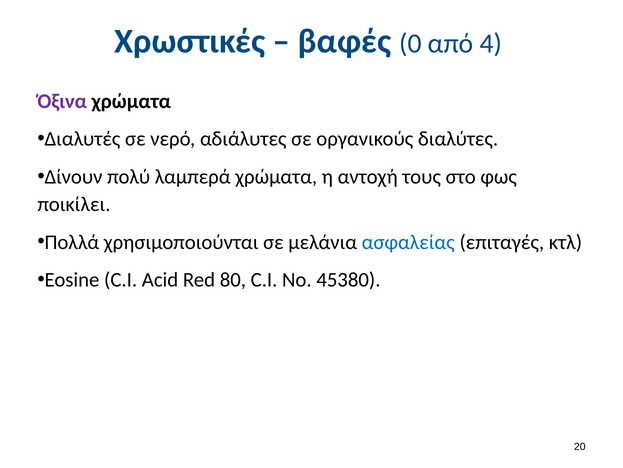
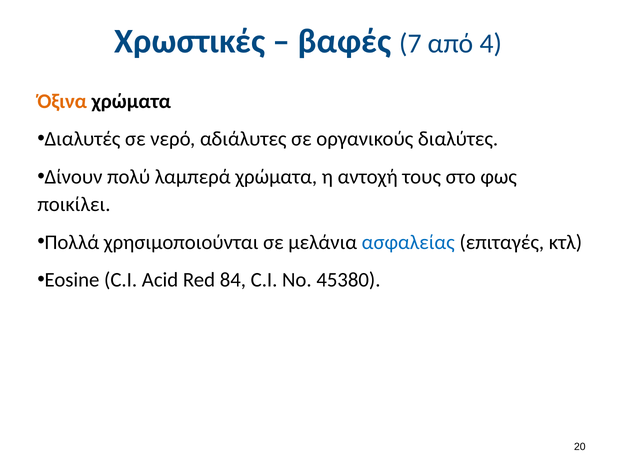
0: 0 -> 7
Όξινα colour: purple -> orange
80: 80 -> 84
